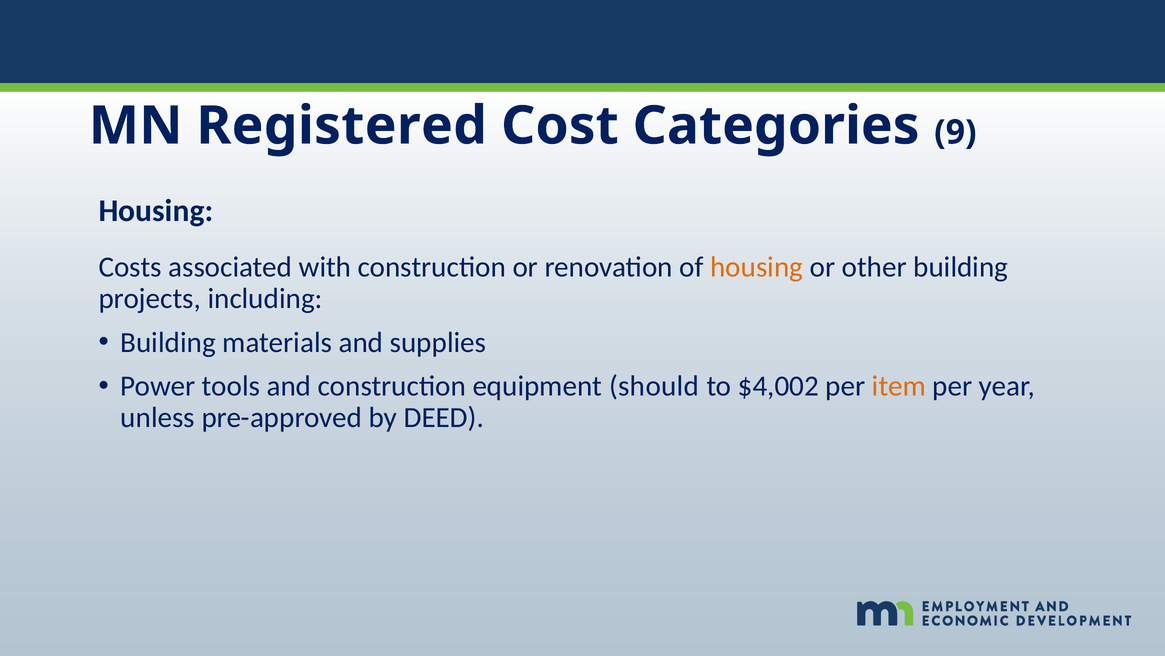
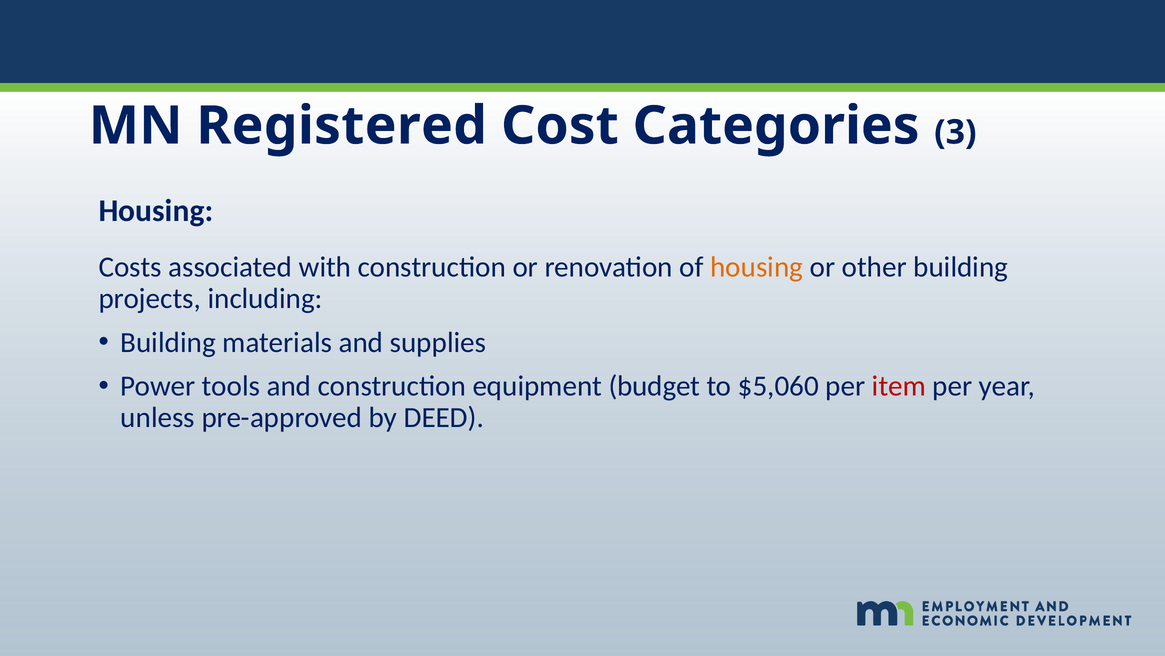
9: 9 -> 3
should: should -> budget
$4,002: $4,002 -> $5,060
item colour: orange -> red
